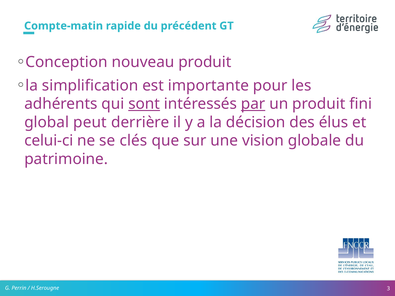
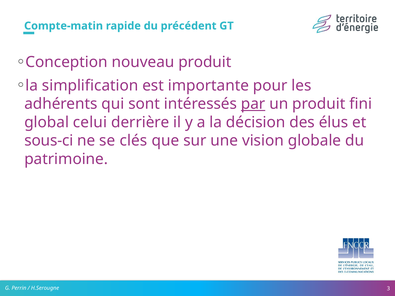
sont underline: present -> none
peut: peut -> celui
celui-ci: celui-ci -> sous-ci
